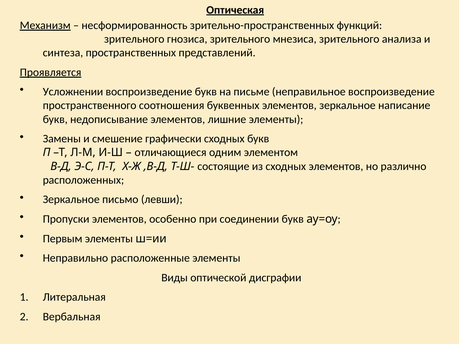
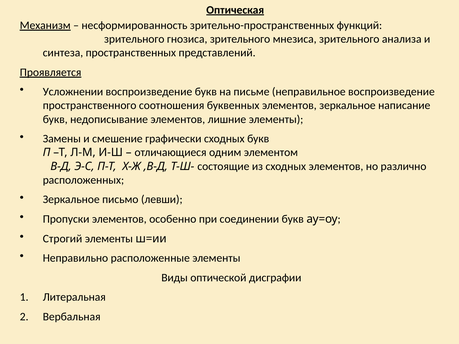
Первым: Первым -> Строгий
